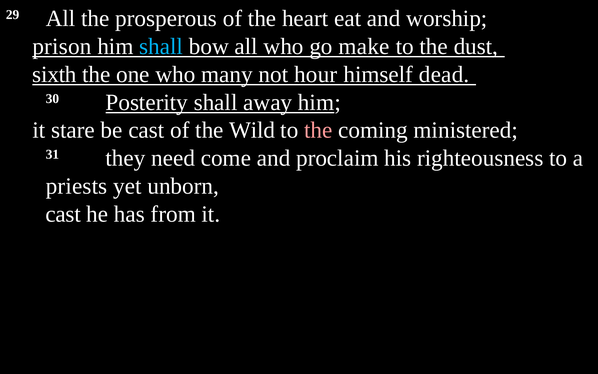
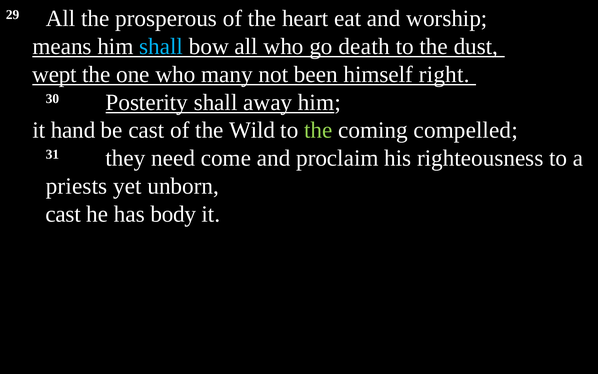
prison: prison -> means
make: make -> death
sixth: sixth -> wept
hour: hour -> been
dead: dead -> right
stare: stare -> hand
the at (318, 130) colour: pink -> light green
ministered: ministered -> compelled
from: from -> body
